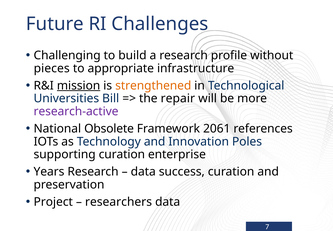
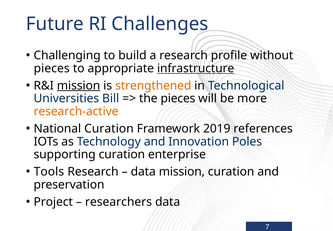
infrastructure underline: none -> present
the repair: repair -> pieces
research-active colour: purple -> orange
National Obsolete: Obsolete -> Curation
2061: 2061 -> 2019
Years: Years -> Tools
data success: success -> mission
